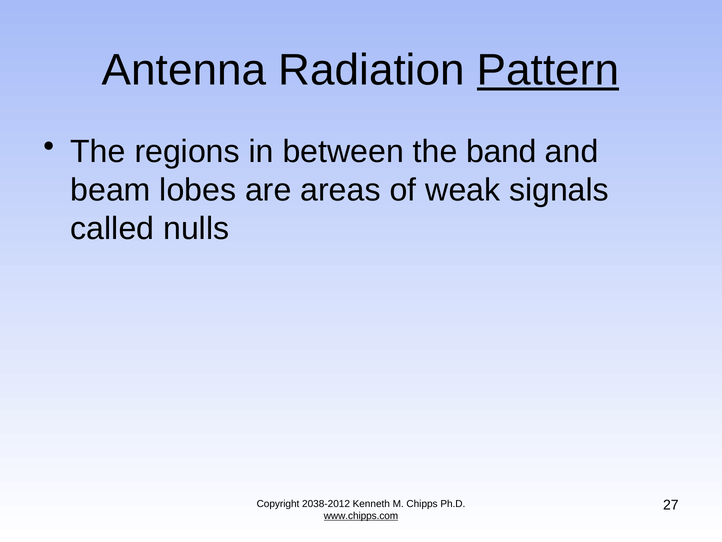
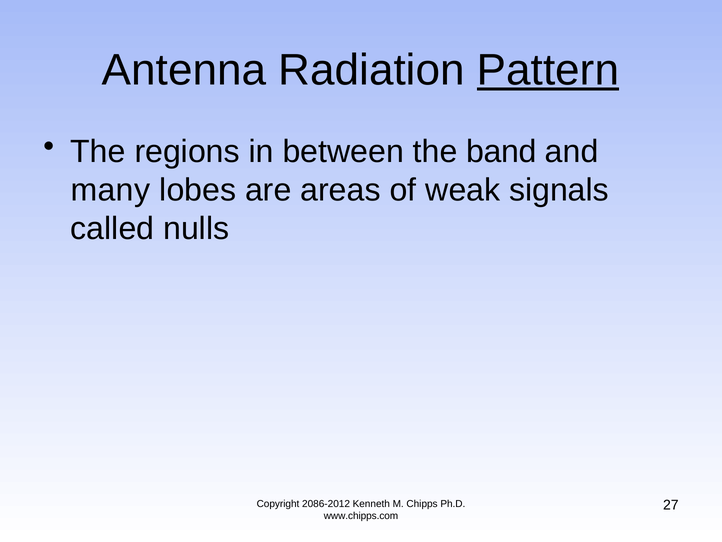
beam: beam -> many
2038-2012: 2038-2012 -> 2086-2012
www.chipps.com underline: present -> none
